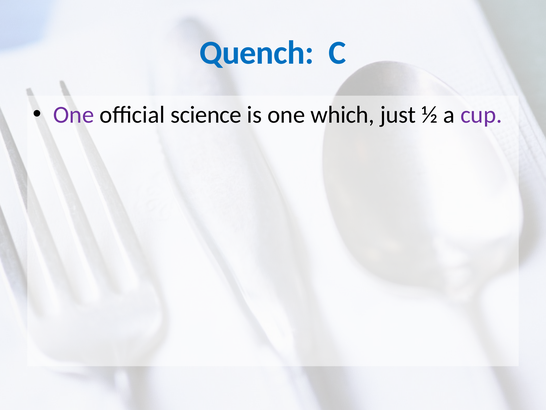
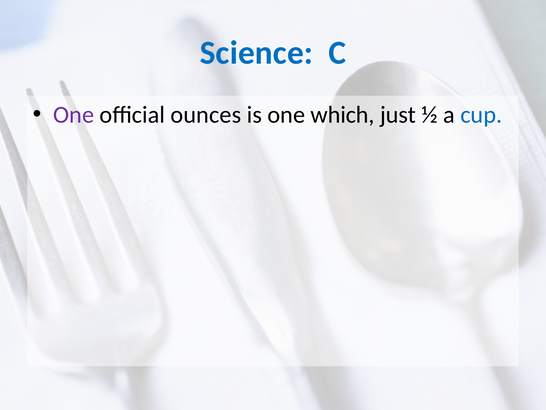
Quench: Quench -> Science
science: science -> ounces
cup colour: purple -> blue
